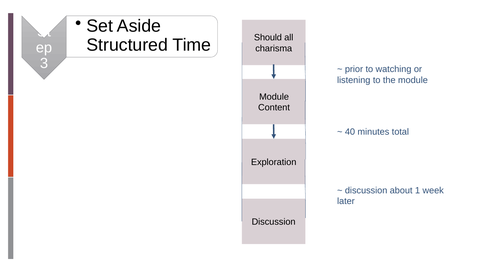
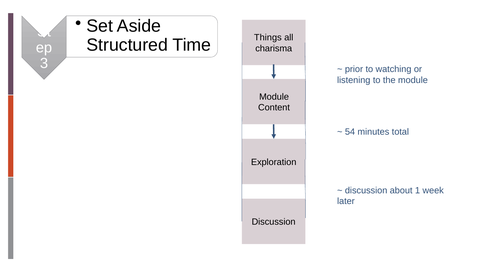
Should: Should -> Things
40: 40 -> 54
